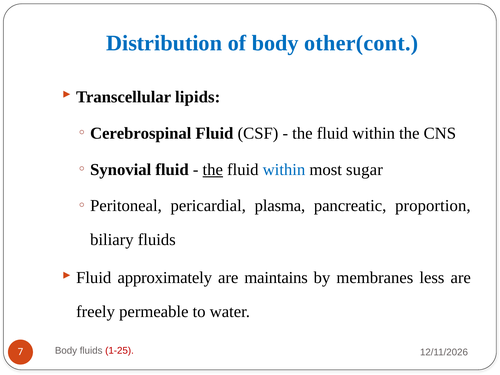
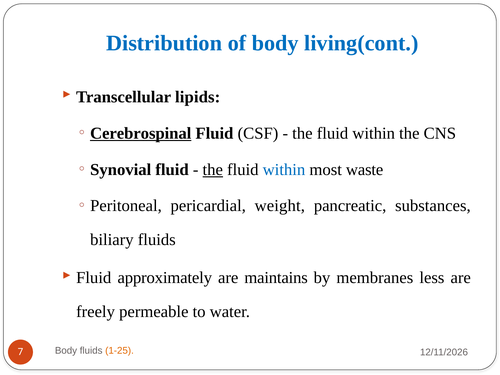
other(cont: other(cont -> living(cont
Cerebrospinal underline: none -> present
sugar: sugar -> waste
plasma: plasma -> weight
proportion: proportion -> substances
1-25 colour: red -> orange
